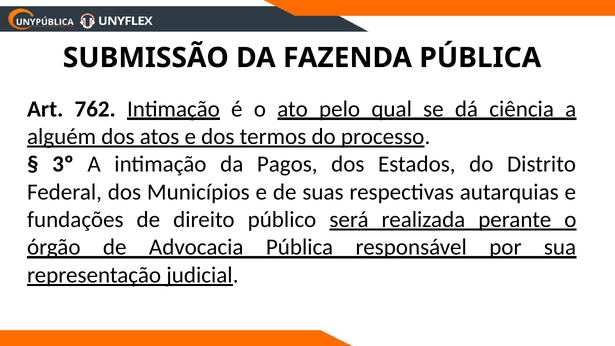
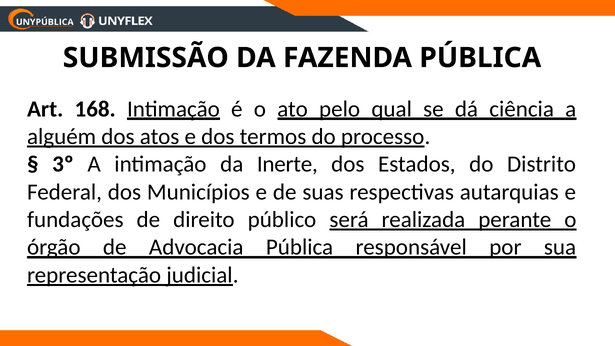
762: 762 -> 168
Pagos: Pagos -> Inerte
